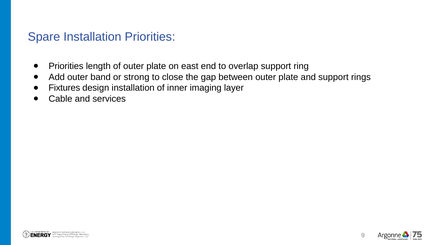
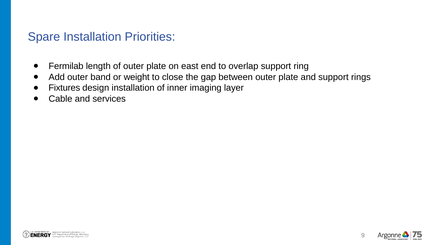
Priorities at (66, 66): Priorities -> Fermilab
strong: strong -> weight
